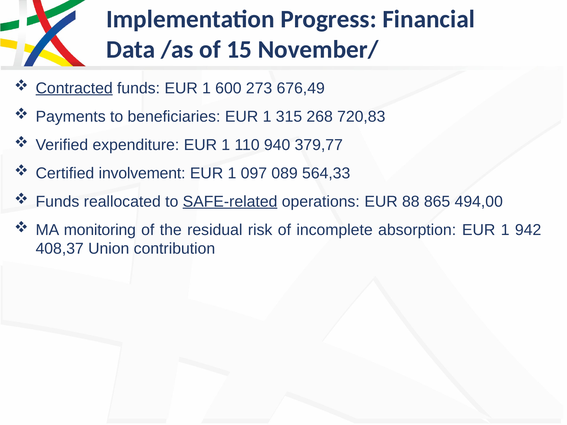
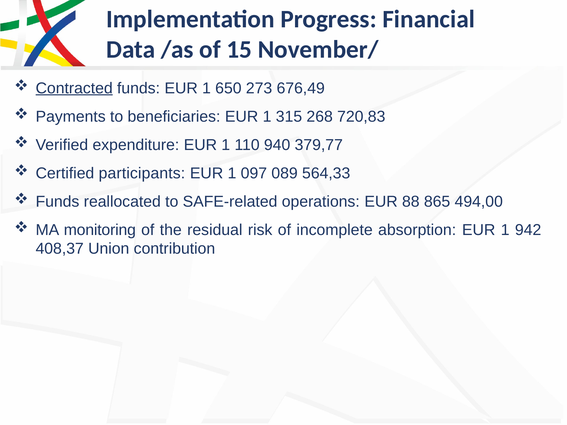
600: 600 -> 650
involvement: involvement -> participants
SAFE-related underline: present -> none
